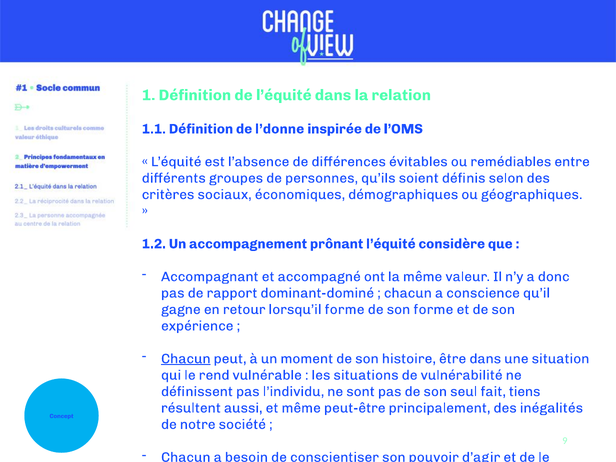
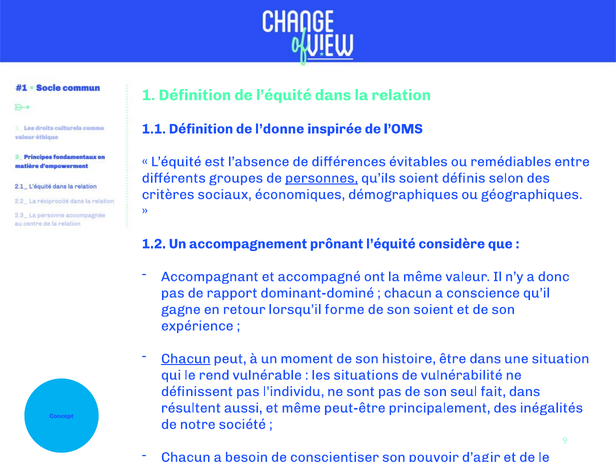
personnes underline: none -> present
son forme: forme -> soient
fait tiens: tiens -> dans
